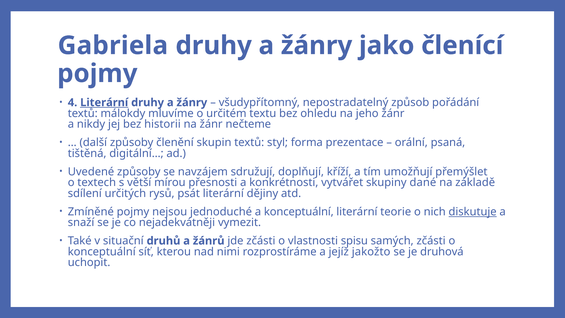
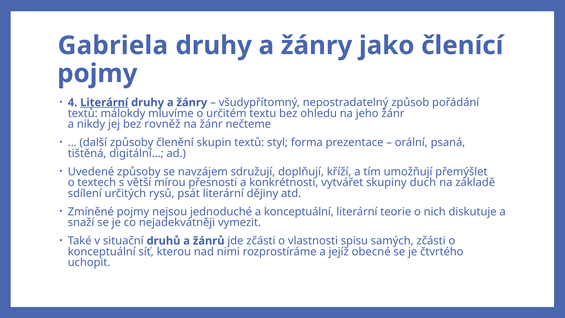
historii: historii -> rovněž
dané: dané -> duch
diskutuje underline: present -> none
jakožto: jakožto -> obecné
druhová: druhová -> čtvrtého
